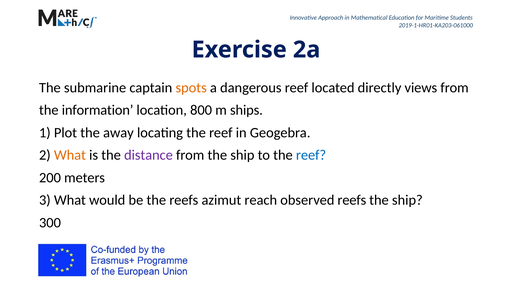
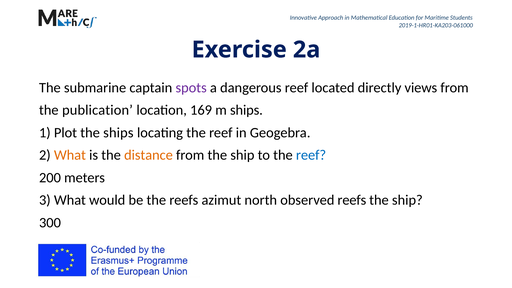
spots colour: orange -> purple
information: information -> publication
800: 800 -> 169
the away: away -> ships
distance colour: purple -> orange
reach: reach -> north
